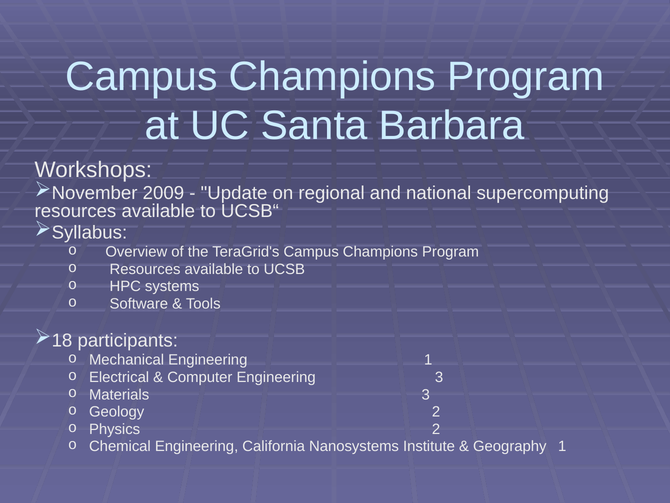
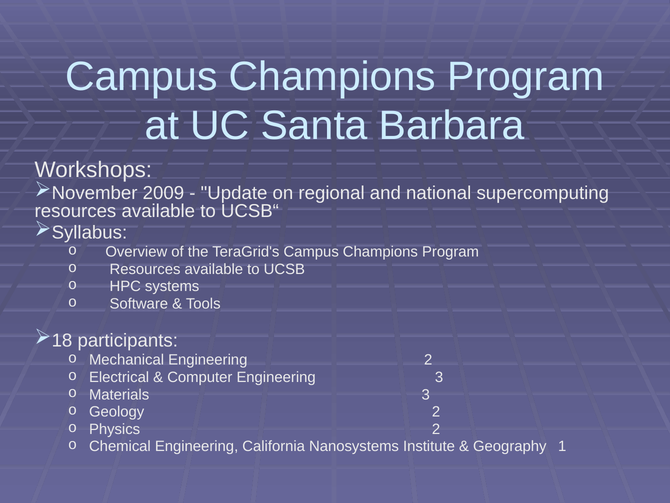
Engineering 1: 1 -> 2
